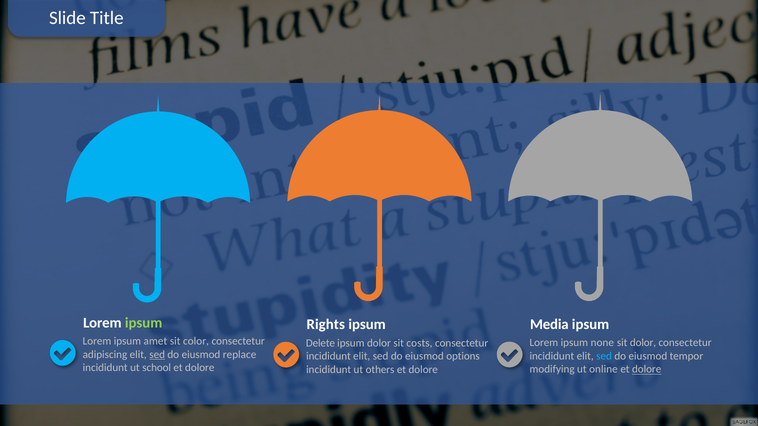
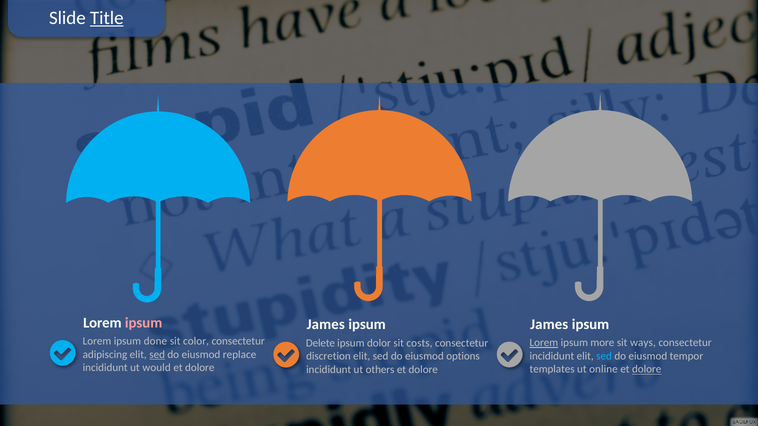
Title underline: none -> present
ipsum at (144, 323) colour: light green -> pink
Media at (549, 325): Media -> James
Rights at (326, 325): Rights -> James
amet: amet -> done
Lorem at (544, 343) underline: none -> present
none: none -> more
sit dolor: dolor -> ways
incididunt at (328, 356): incididunt -> discretion
school: school -> would
modifying: modifying -> templates
